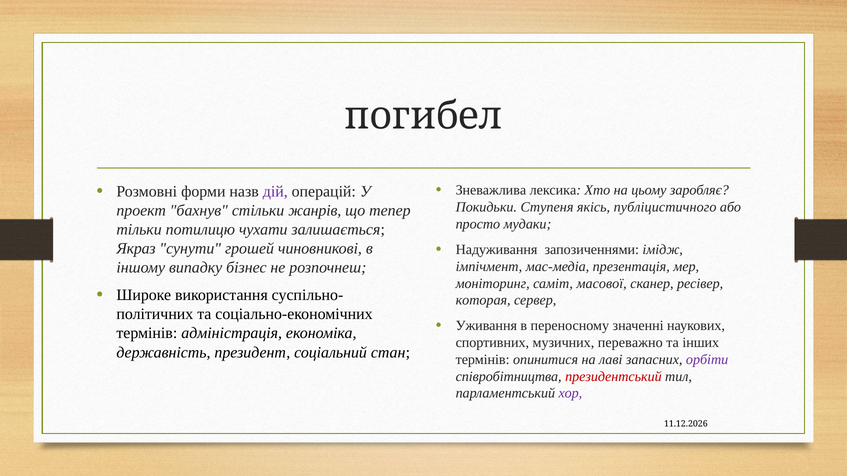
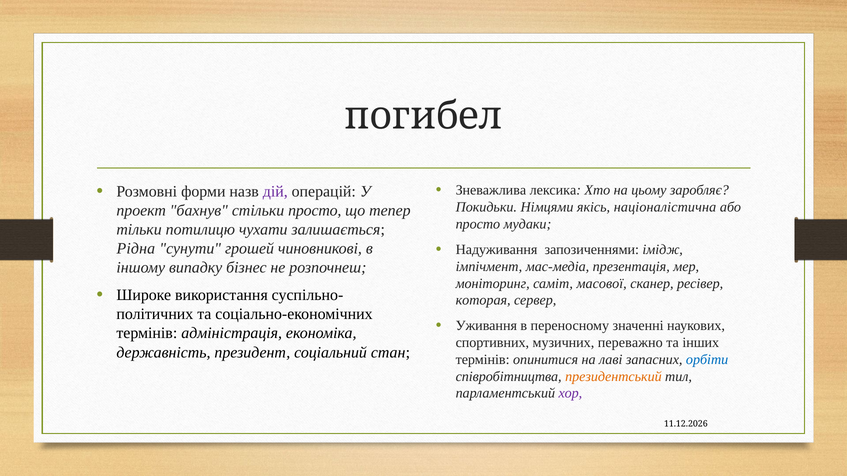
Ступеня: Ступеня -> Німцями
публіцистичного: публіцистичного -> націоналістична
стільки жанрів: жанрів -> просто
Якраз: Якраз -> Рідна
орбіти colour: purple -> blue
президентський colour: red -> orange
